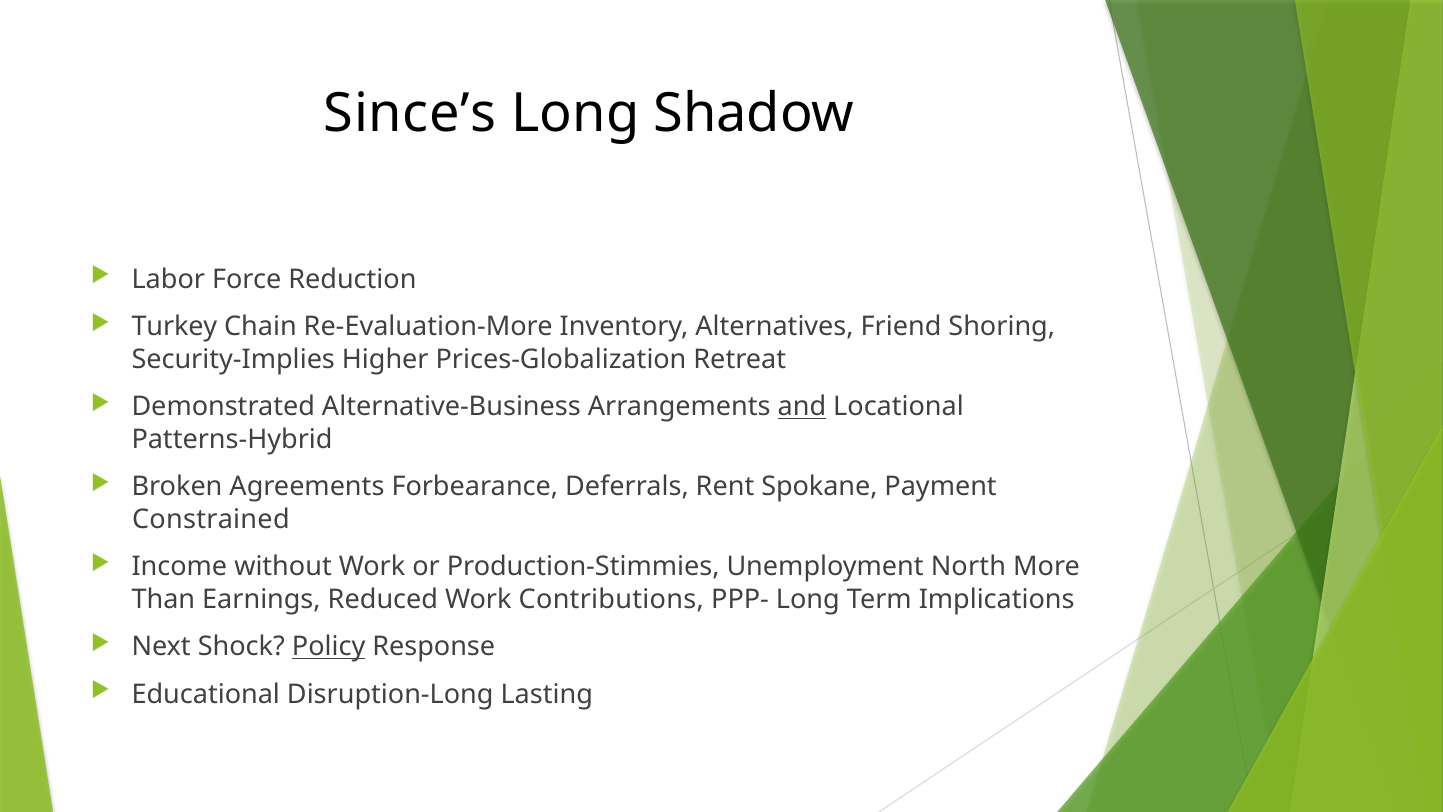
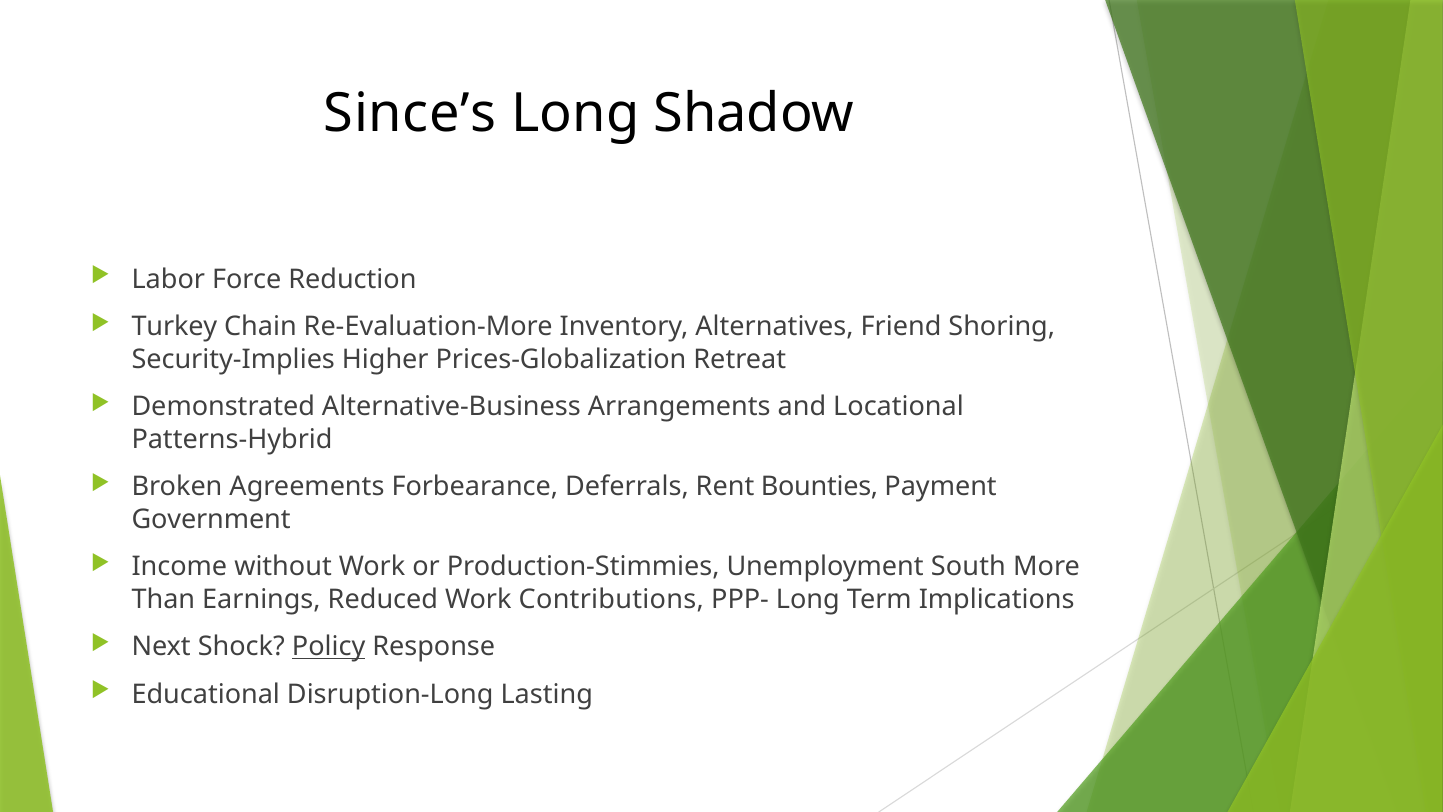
and underline: present -> none
Spokane: Spokane -> Bounties
Constrained: Constrained -> Government
North: North -> South
